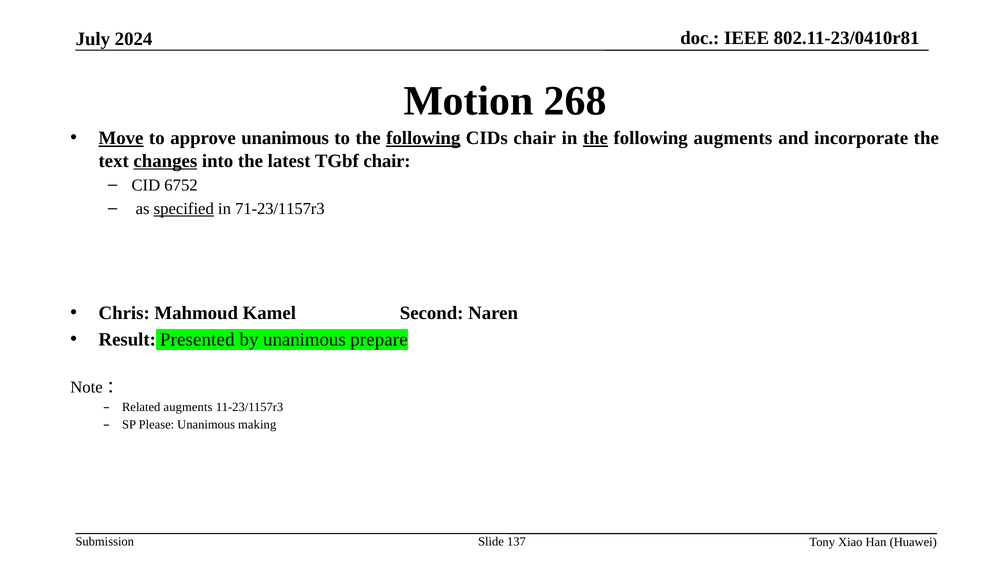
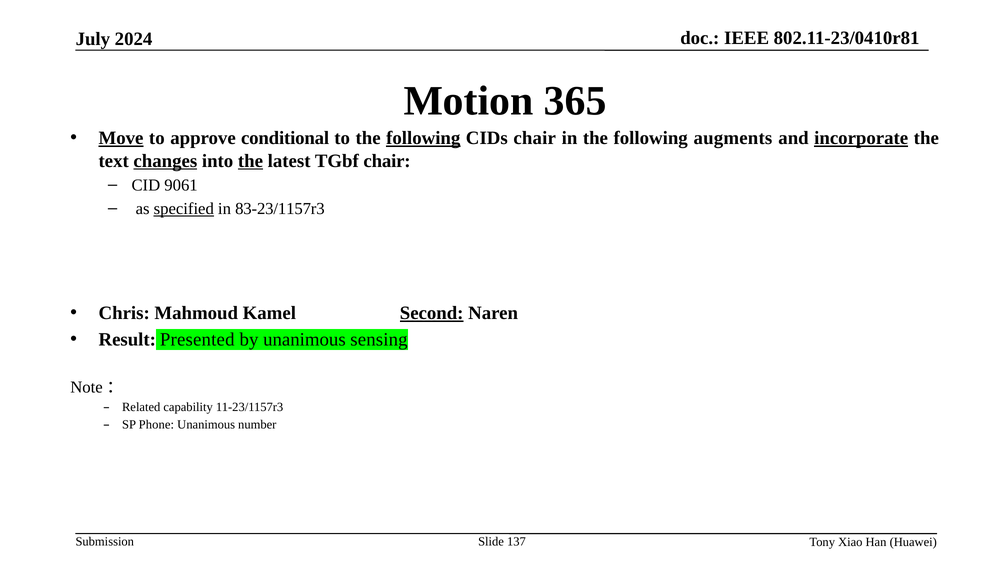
268: 268 -> 365
approve unanimous: unanimous -> conditional
the at (595, 138) underline: present -> none
incorporate underline: none -> present
the at (251, 161) underline: none -> present
6752: 6752 -> 9061
71-23/1157r3: 71-23/1157r3 -> 83-23/1157r3
Second underline: none -> present
prepare: prepare -> sensing
Related augments: augments -> capability
Please: Please -> Phone
making: making -> number
